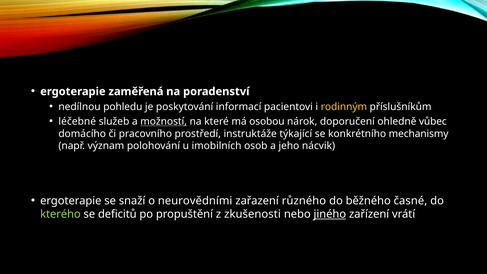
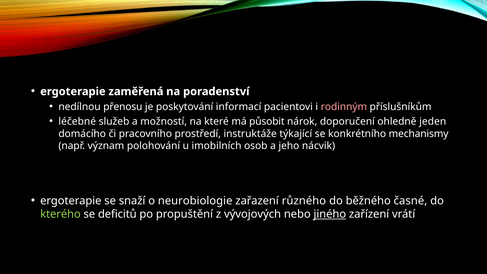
pohledu: pohledu -> přenosu
rodinným colour: yellow -> pink
možností underline: present -> none
osobou: osobou -> působit
vůbec: vůbec -> jeden
neurovědními: neurovědními -> neurobiologie
zkušenosti: zkušenosti -> vývojových
